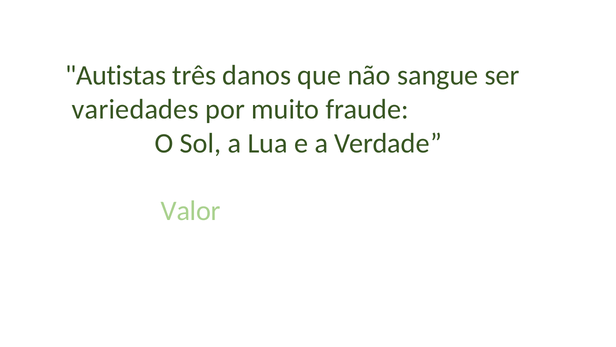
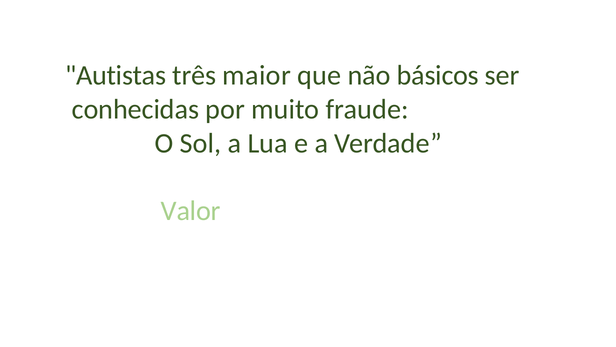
danos: danos -> maior
sangue: sangue -> básicos
variedades: variedades -> conhecidas
